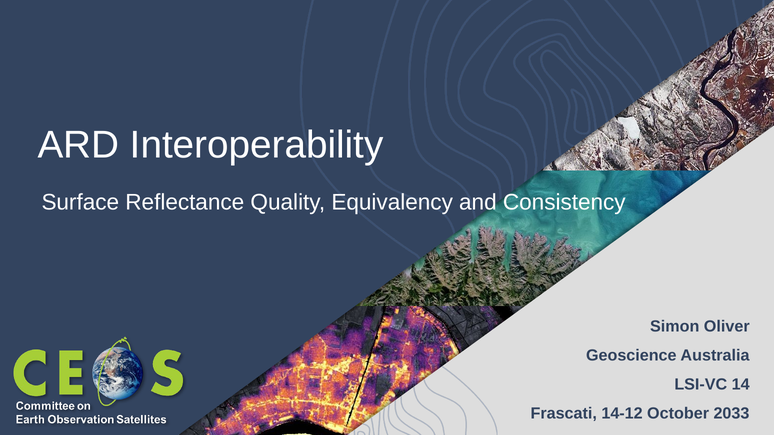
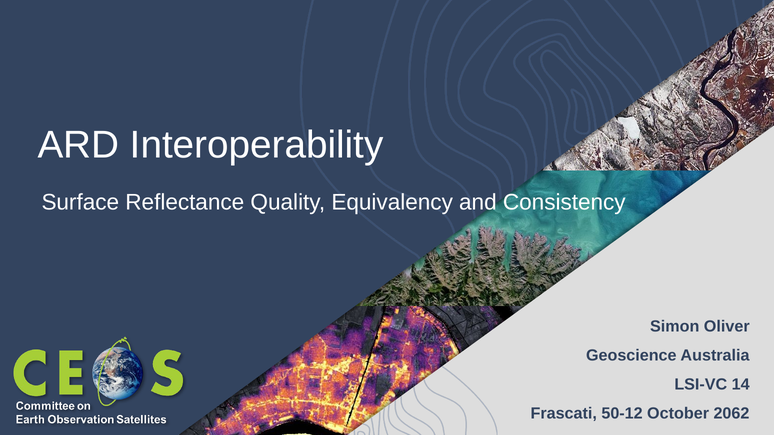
14-12: 14-12 -> 50-12
2033: 2033 -> 2062
